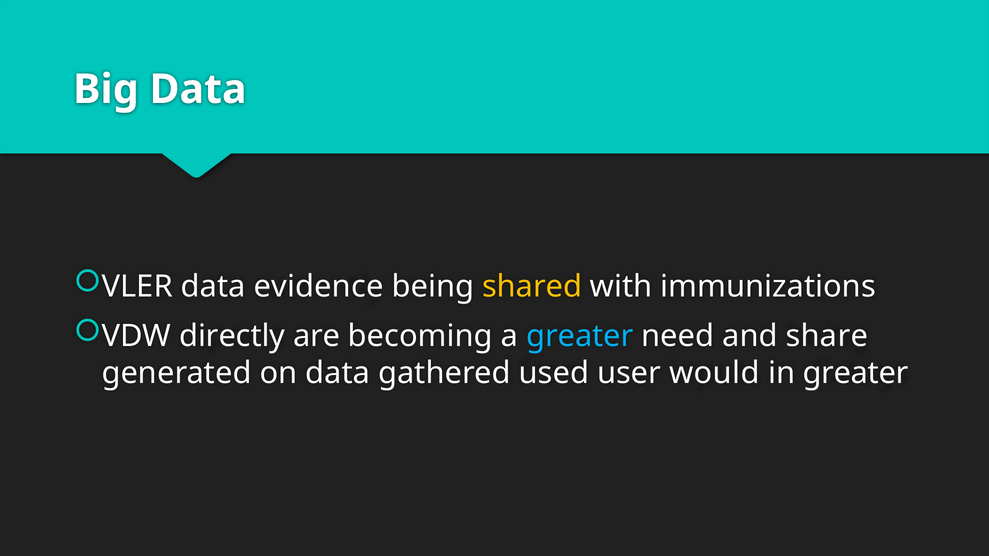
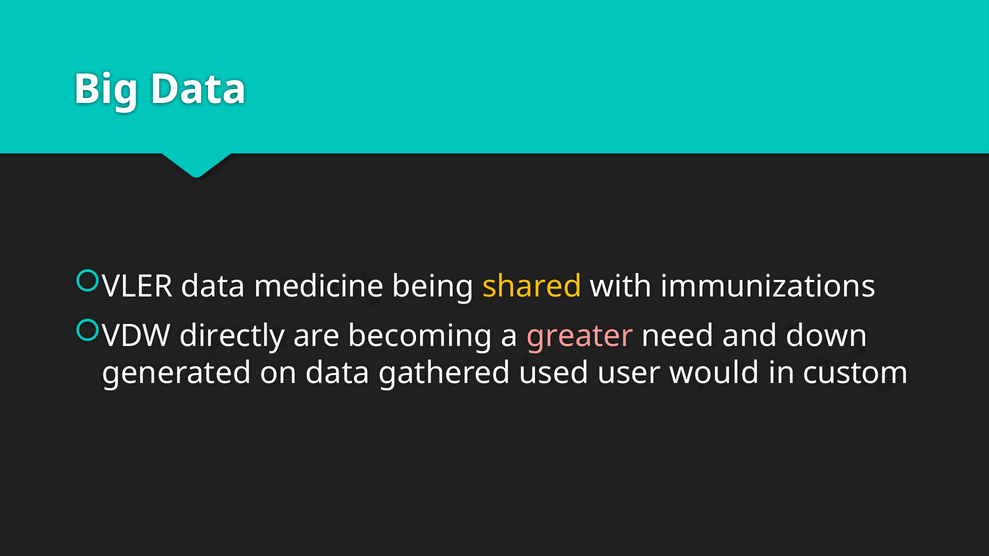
evidence: evidence -> medicine
greater at (580, 336) colour: light blue -> pink
share: share -> down
in greater: greater -> custom
